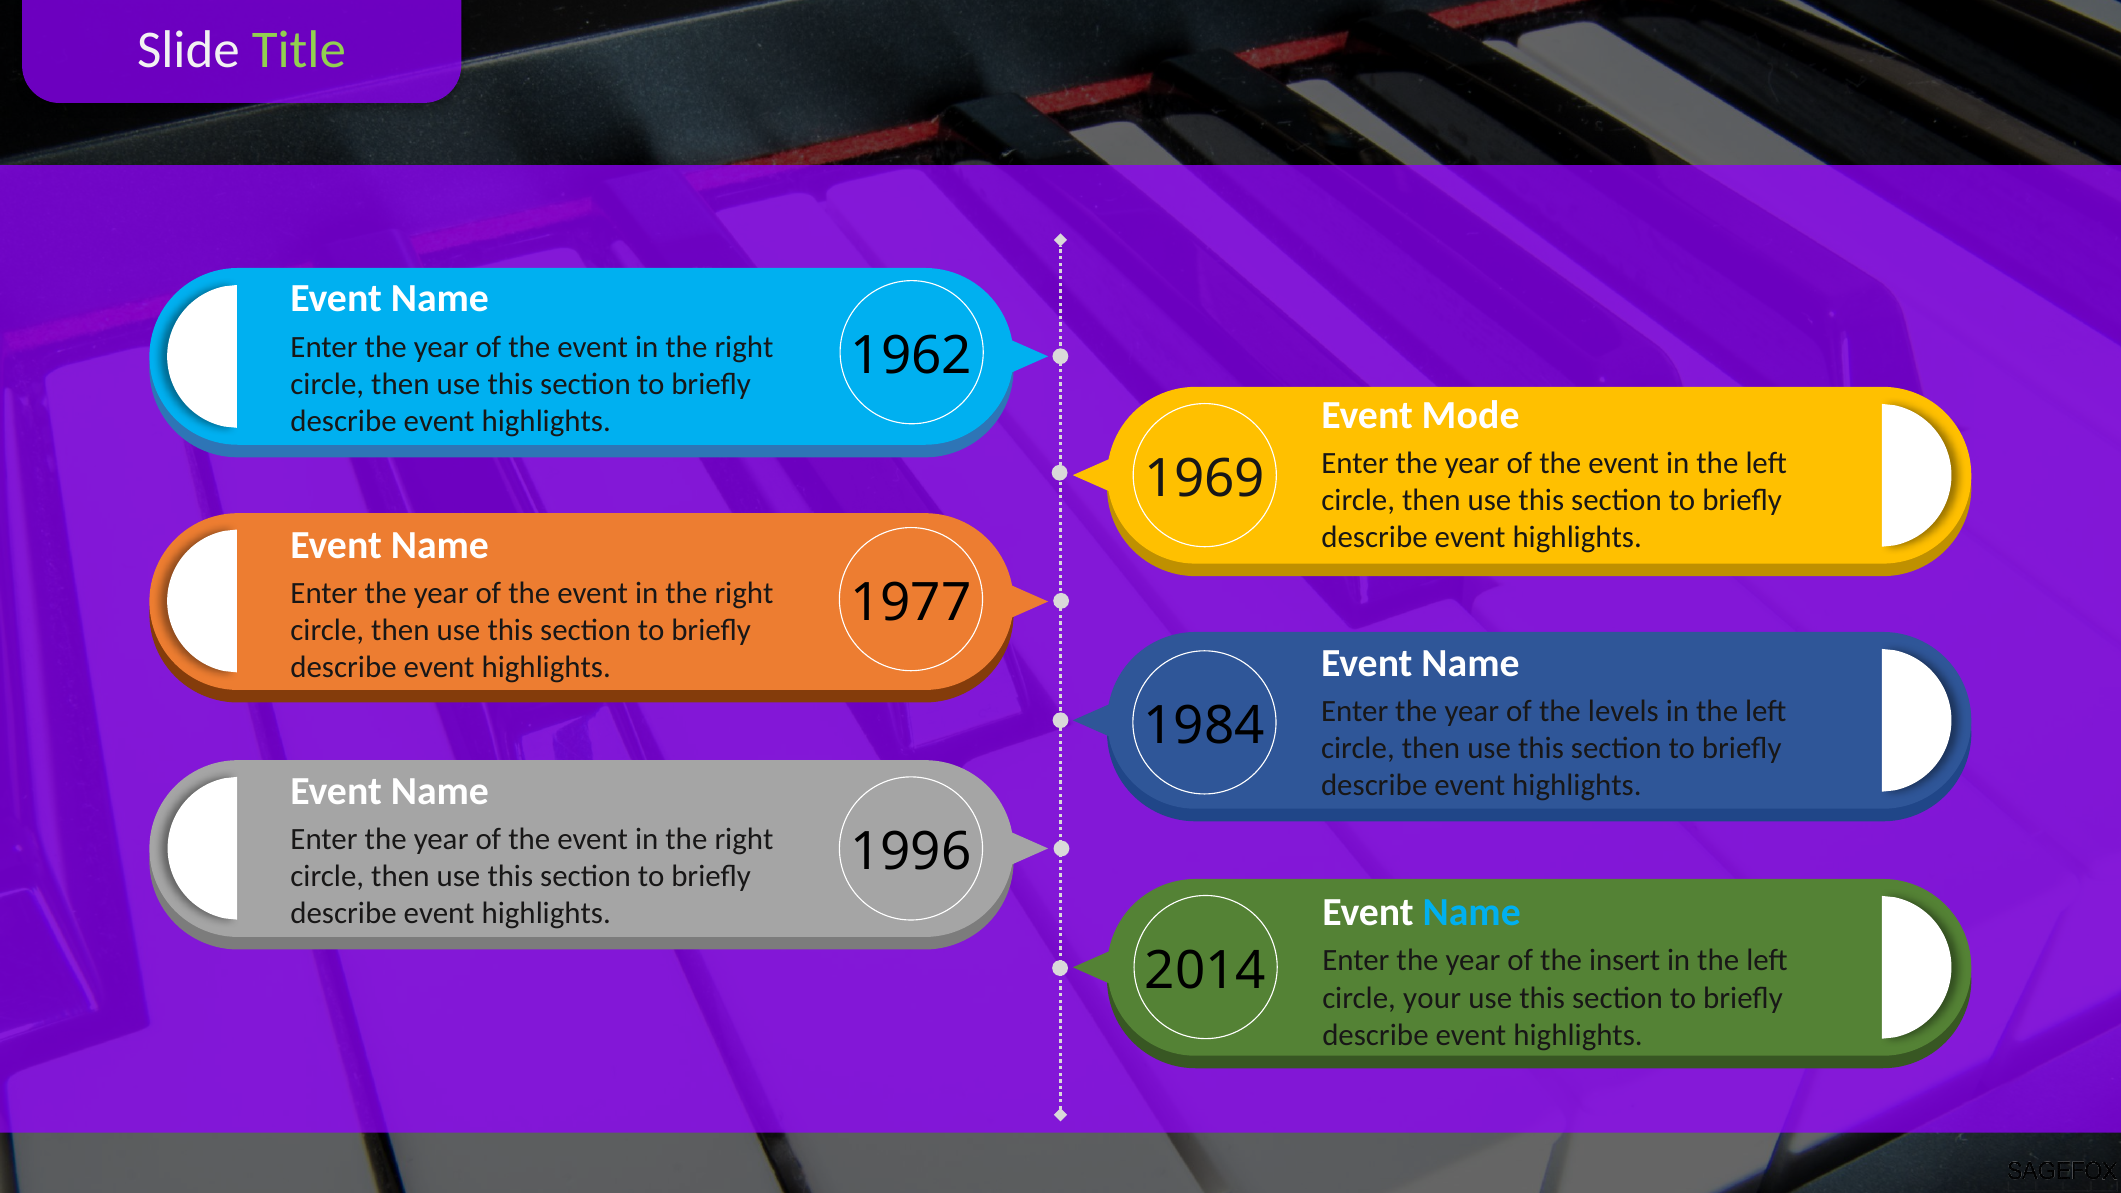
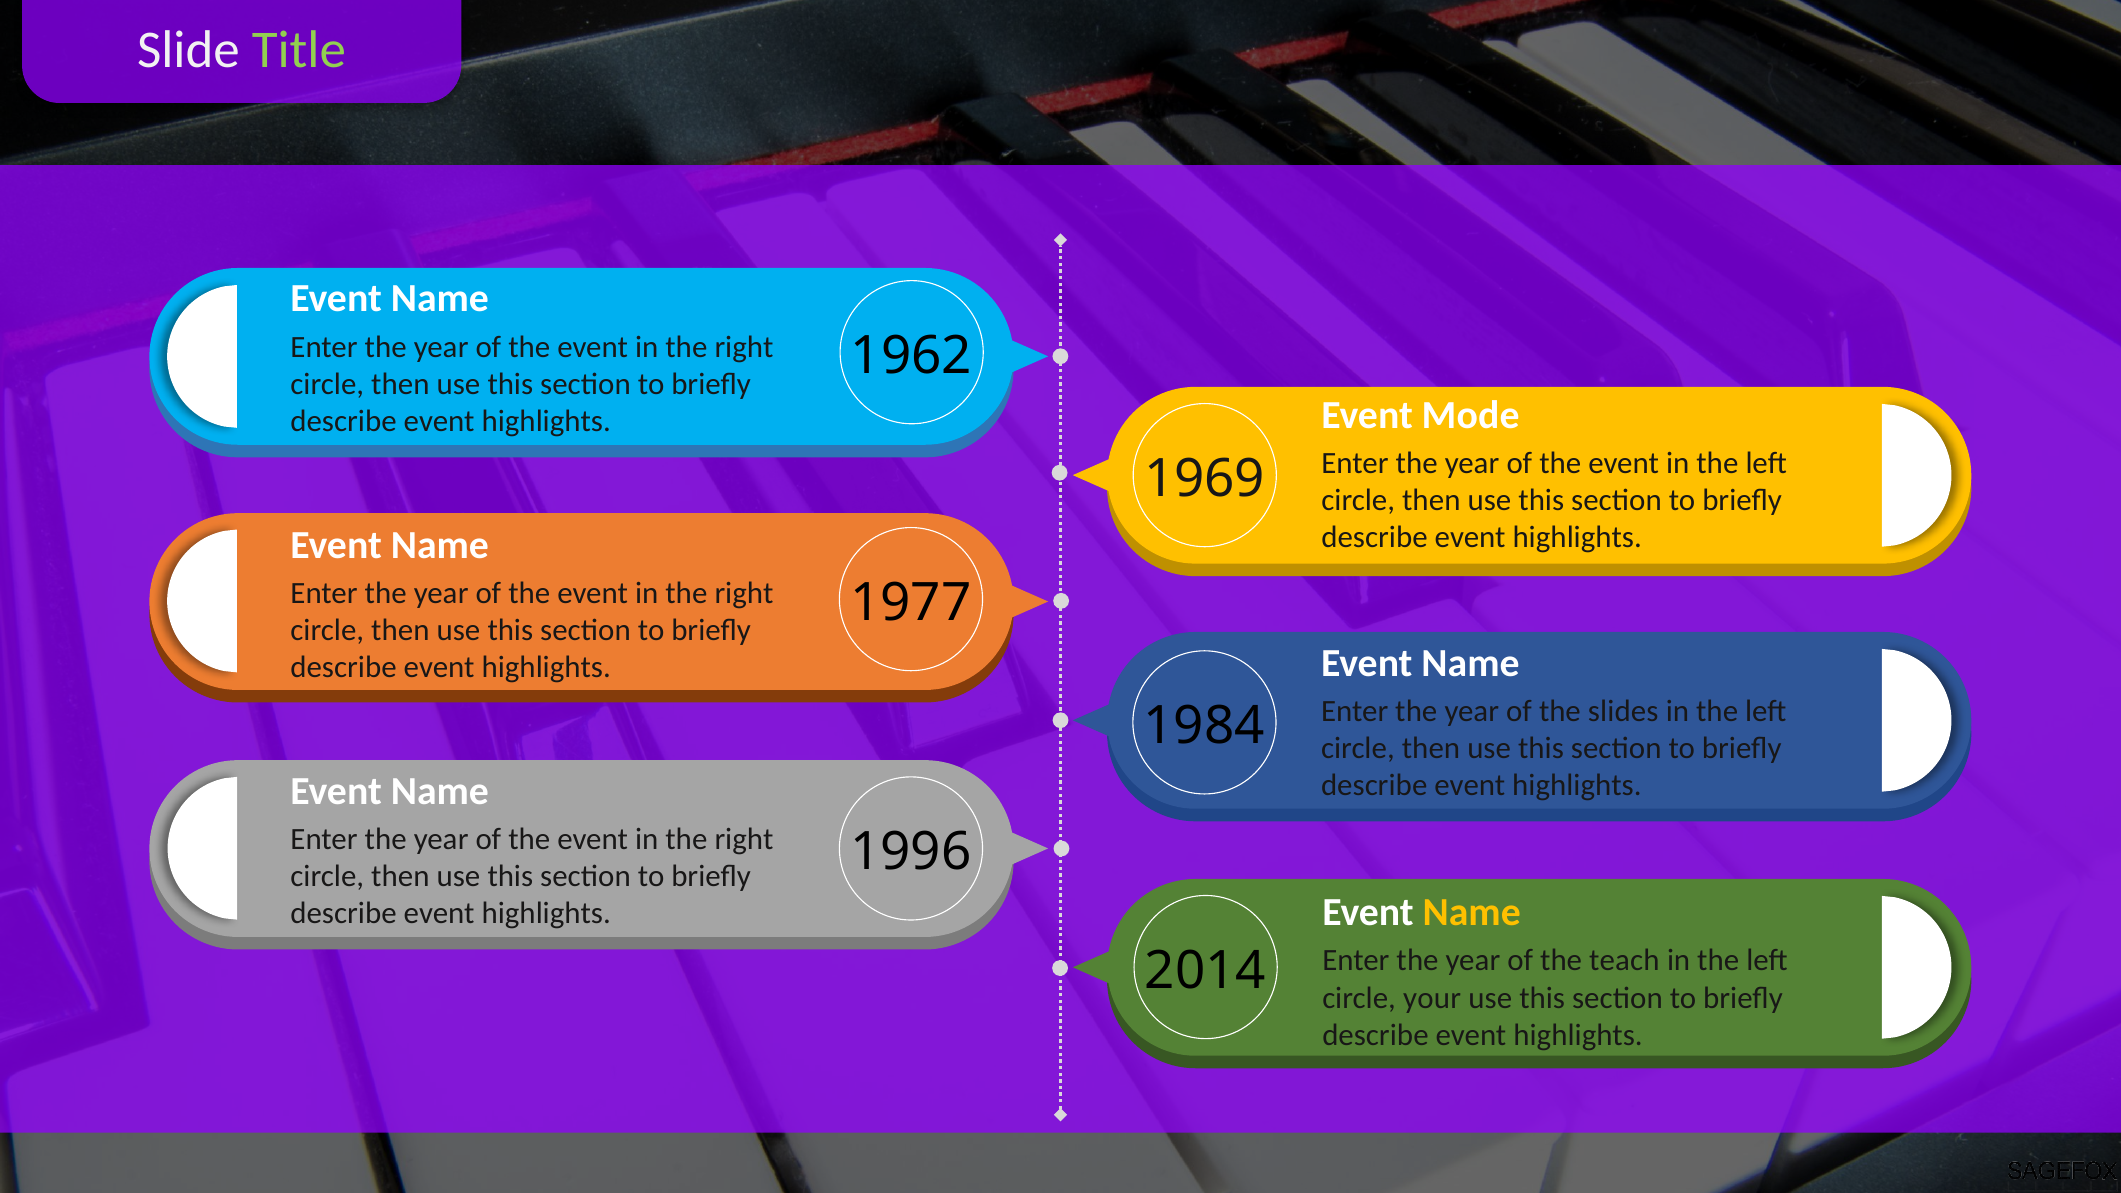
levels: levels -> slides
Name at (1472, 913) colour: light blue -> yellow
insert: insert -> teach
